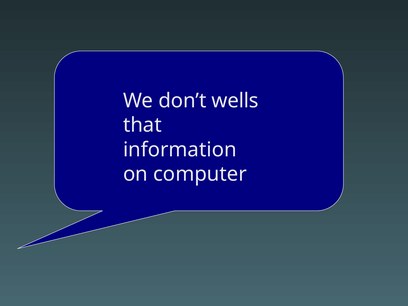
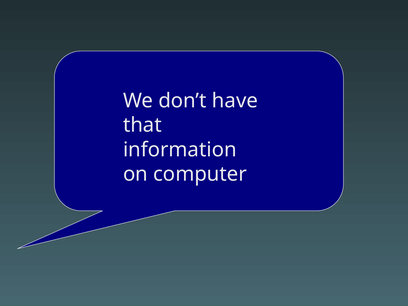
wells: wells -> have
